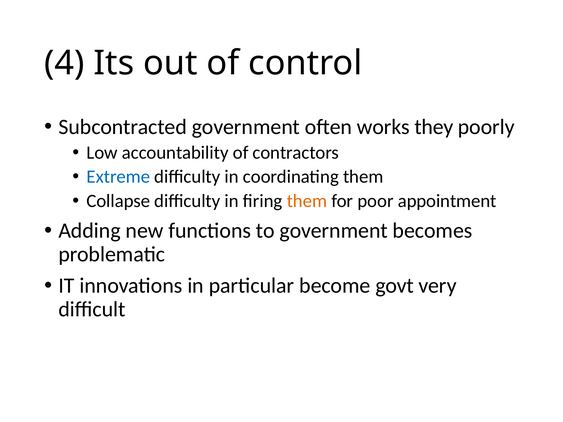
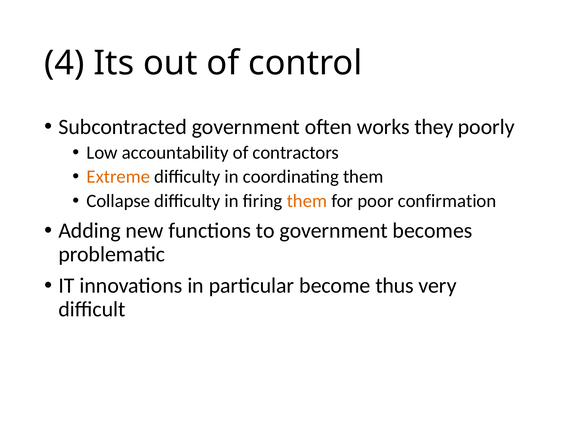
Extreme colour: blue -> orange
appointment: appointment -> confirmation
govt: govt -> thus
